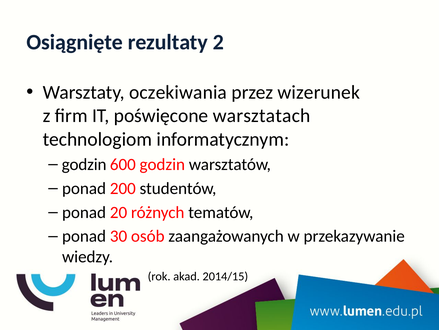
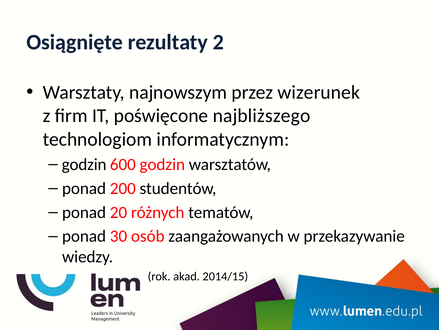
oczekiwania: oczekiwania -> najnowszym
warsztatach: warsztatach -> najbliższego
